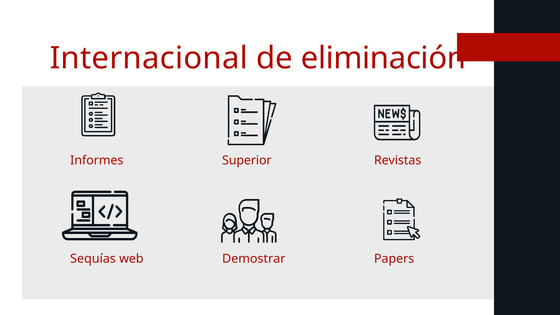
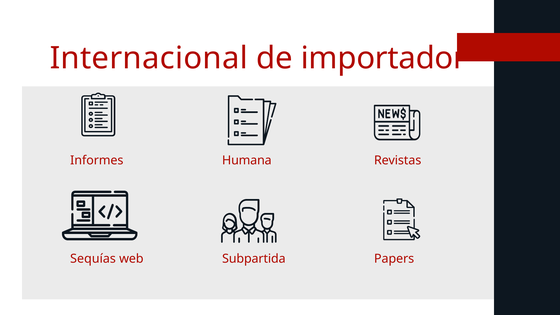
eliminación: eliminación -> importador
Superior: Superior -> Humana
Demostrar: Demostrar -> Subpartida
